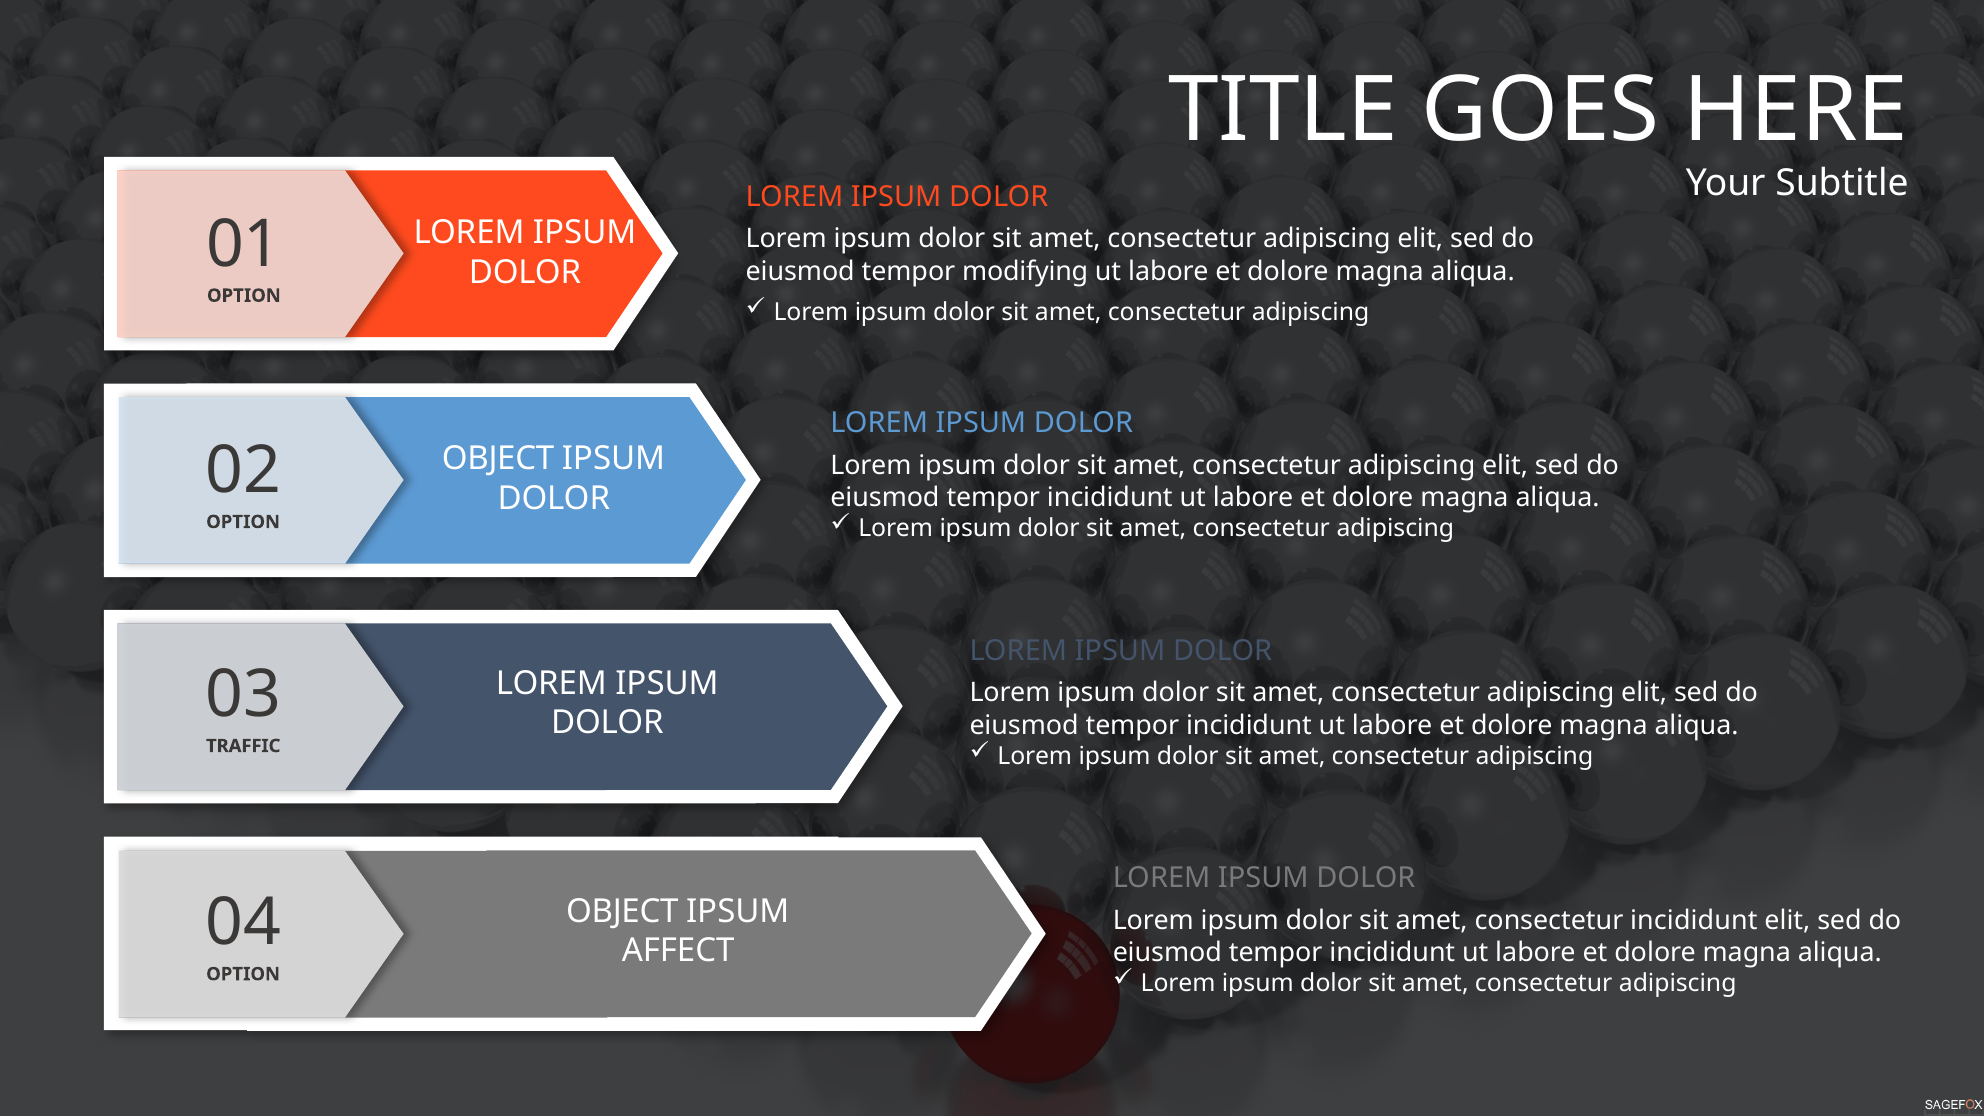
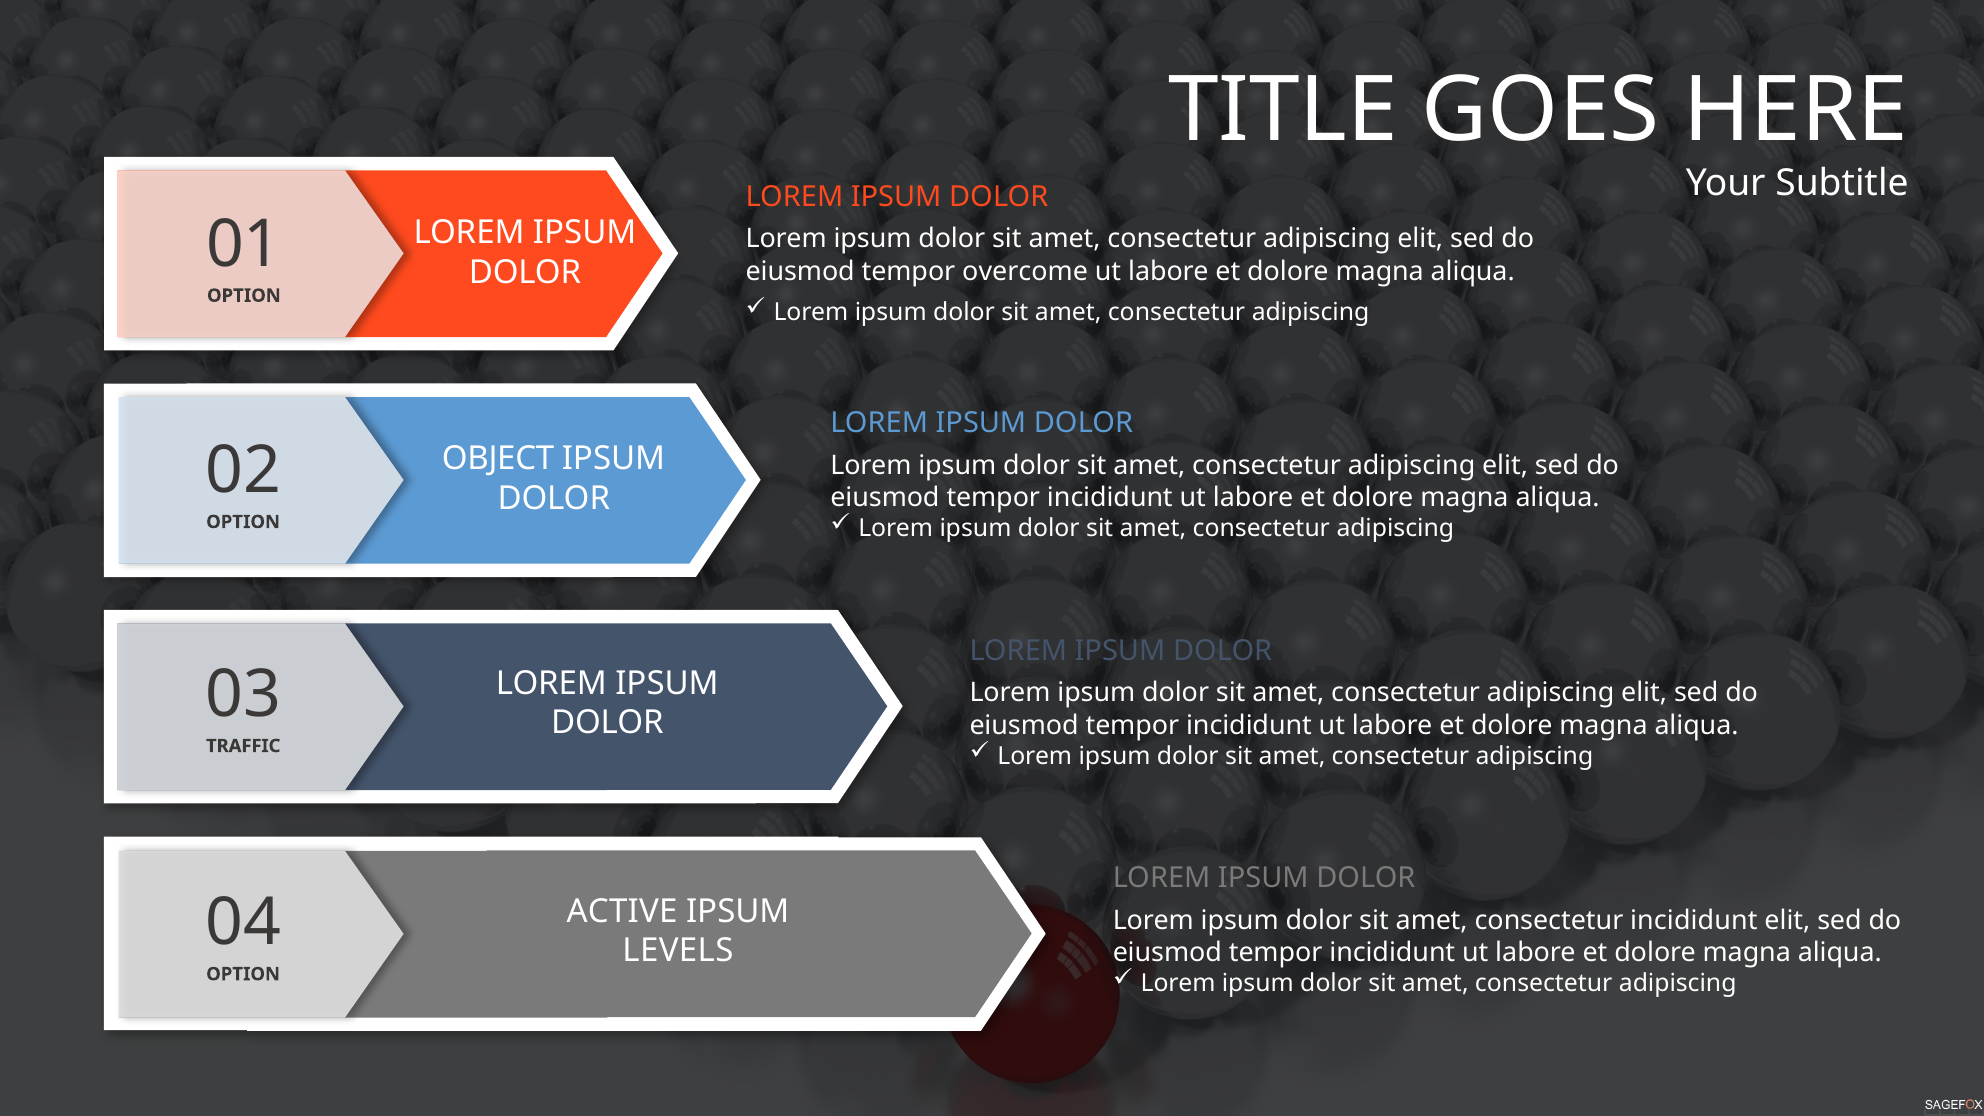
modifying: modifying -> overcome
OBJECT at (622, 911): OBJECT -> ACTIVE
AFFECT: AFFECT -> LEVELS
